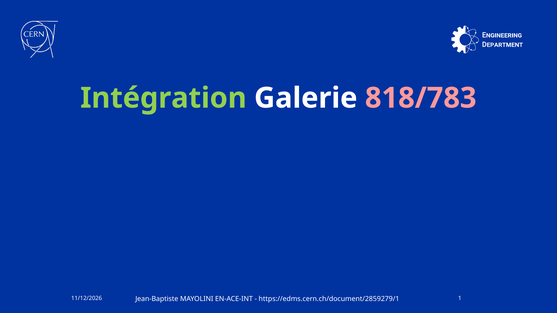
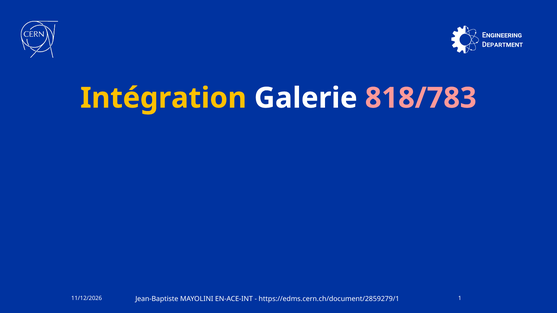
Intégration colour: light green -> yellow
